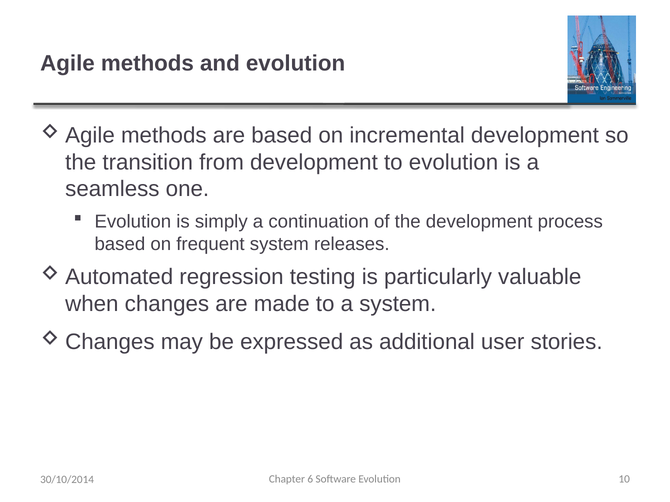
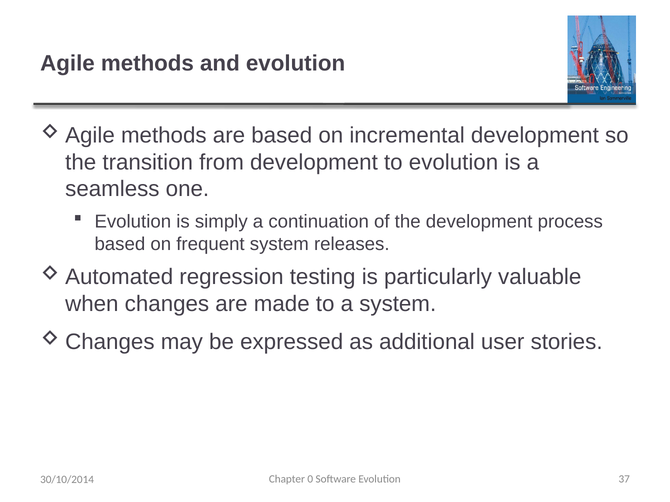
6: 6 -> 0
10: 10 -> 37
